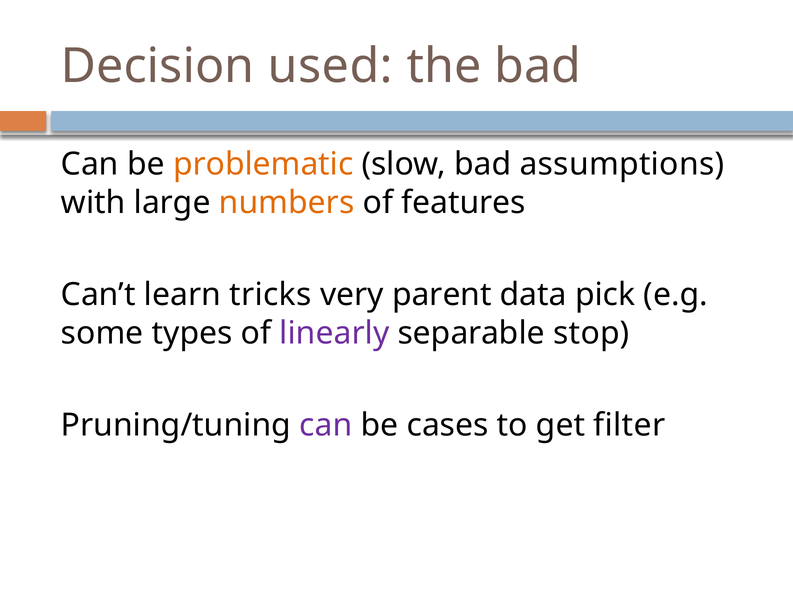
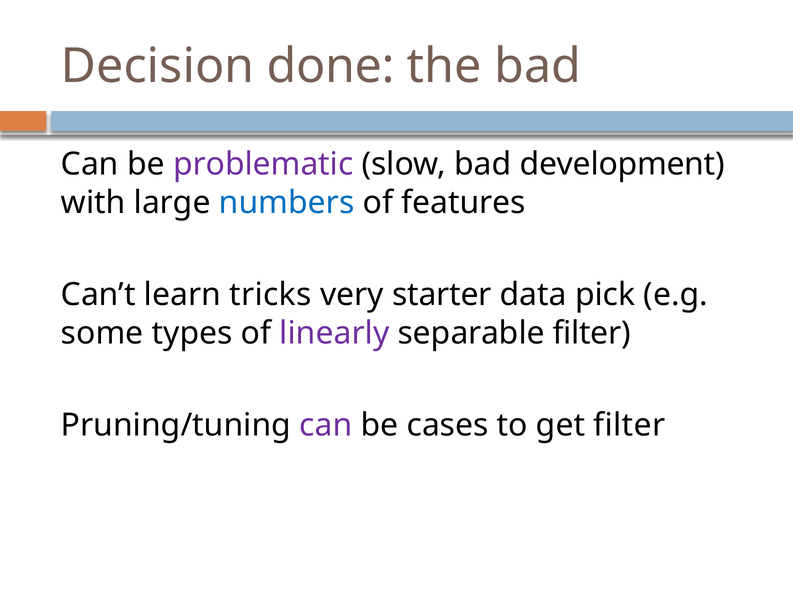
used: used -> done
problematic colour: orange -> purple
assumptions: assumptions -> development
numbers colour: orange -> blue
parent: parent -> starter
separable stop: stop -> filter
